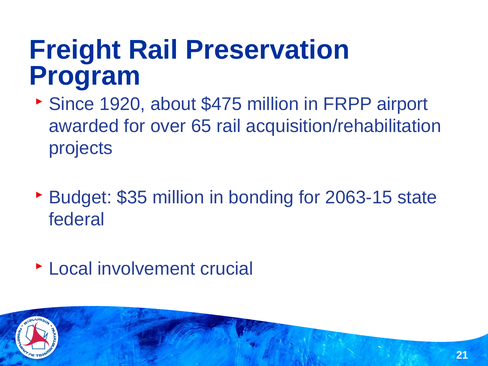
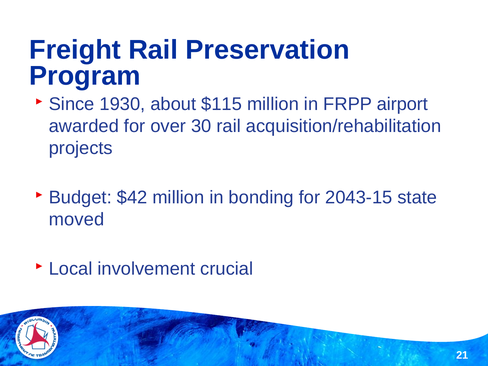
1920: 1920 -> 1930
$475: $475 -> $115
65: 65 -> 30
$35: $35 -> $42
2063-15: 2063-15 -> 2043-15
federal: federal -> moved
